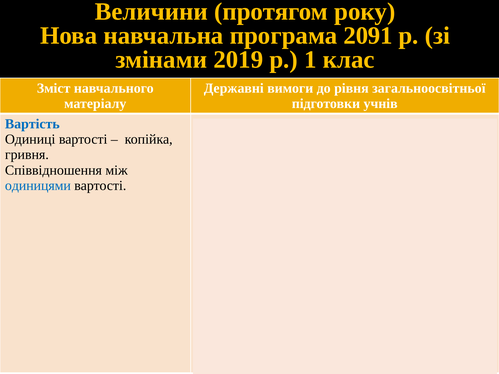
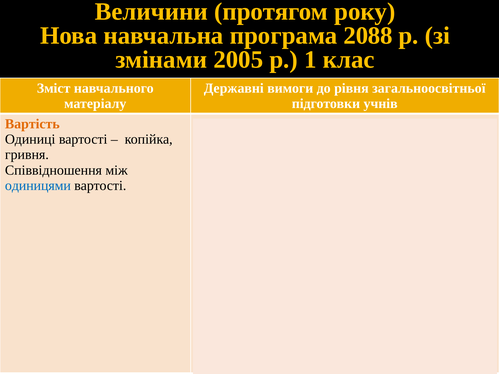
2091: 2091 -> 2088
2019: 2019 -> 2005
Вартість at (32, 124) colour: blue -> orange
